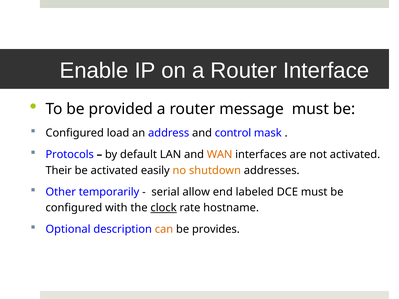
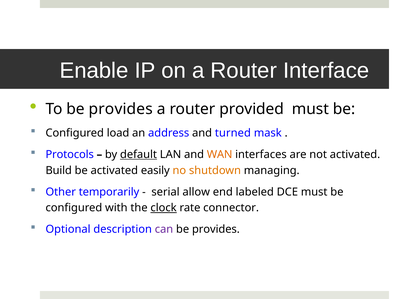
To be provided: provided -> provides
message: message -> provided
control: control -> turned
default underline: none -> present
Their: Their -> Build
addresses: addresses -> managing
hostname: hostname -> connector
can colour: orange -> purple
